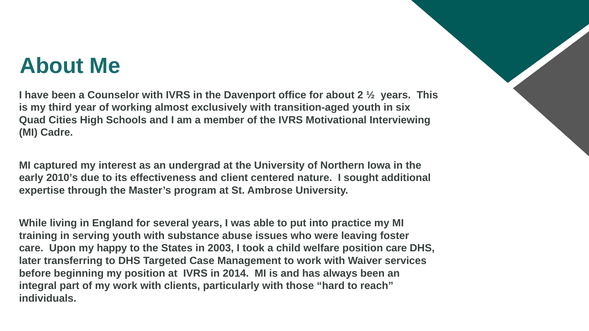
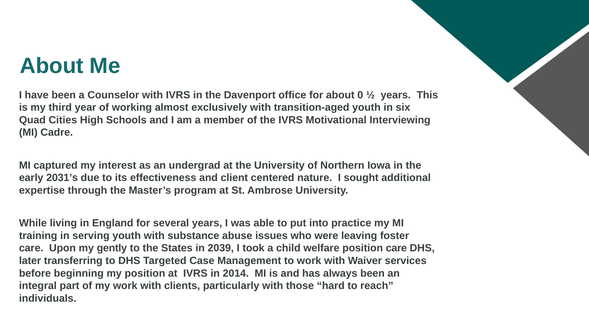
2: 2 -> 0
2010’s: 2010’s -> 2031’s
happy: happy -> gently
2003: 2003 -> 2039
